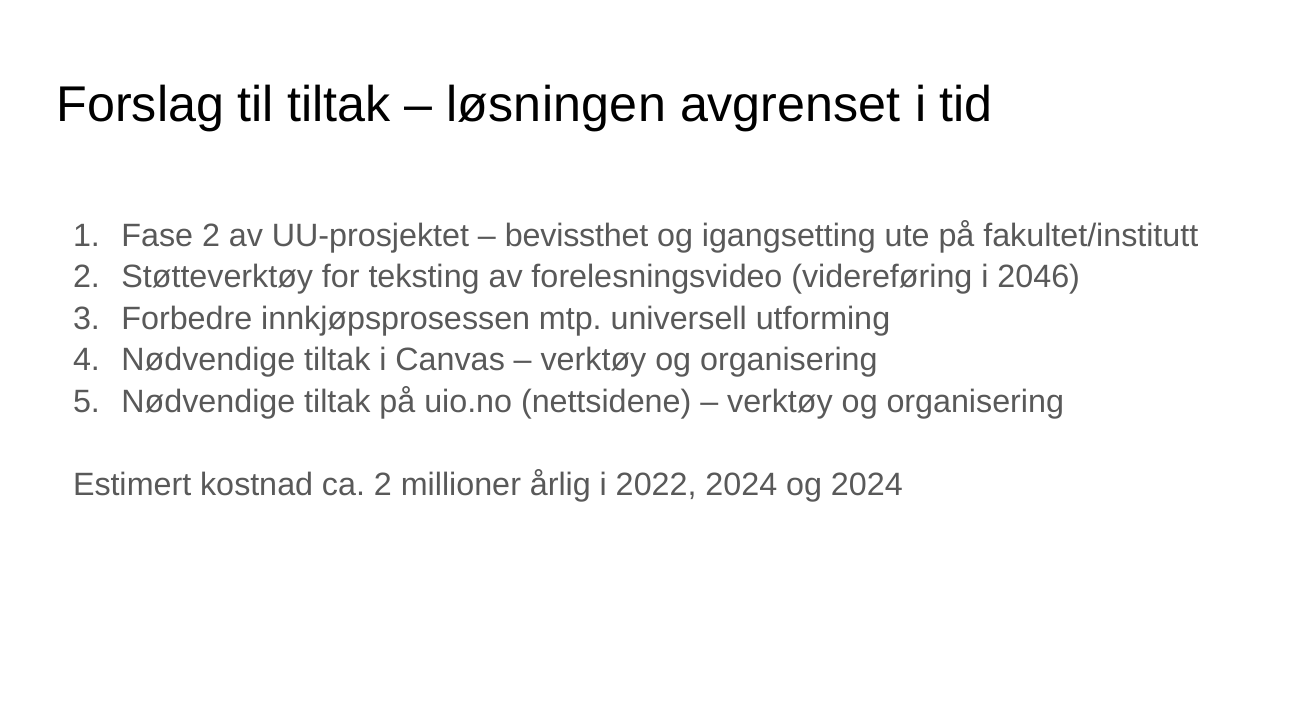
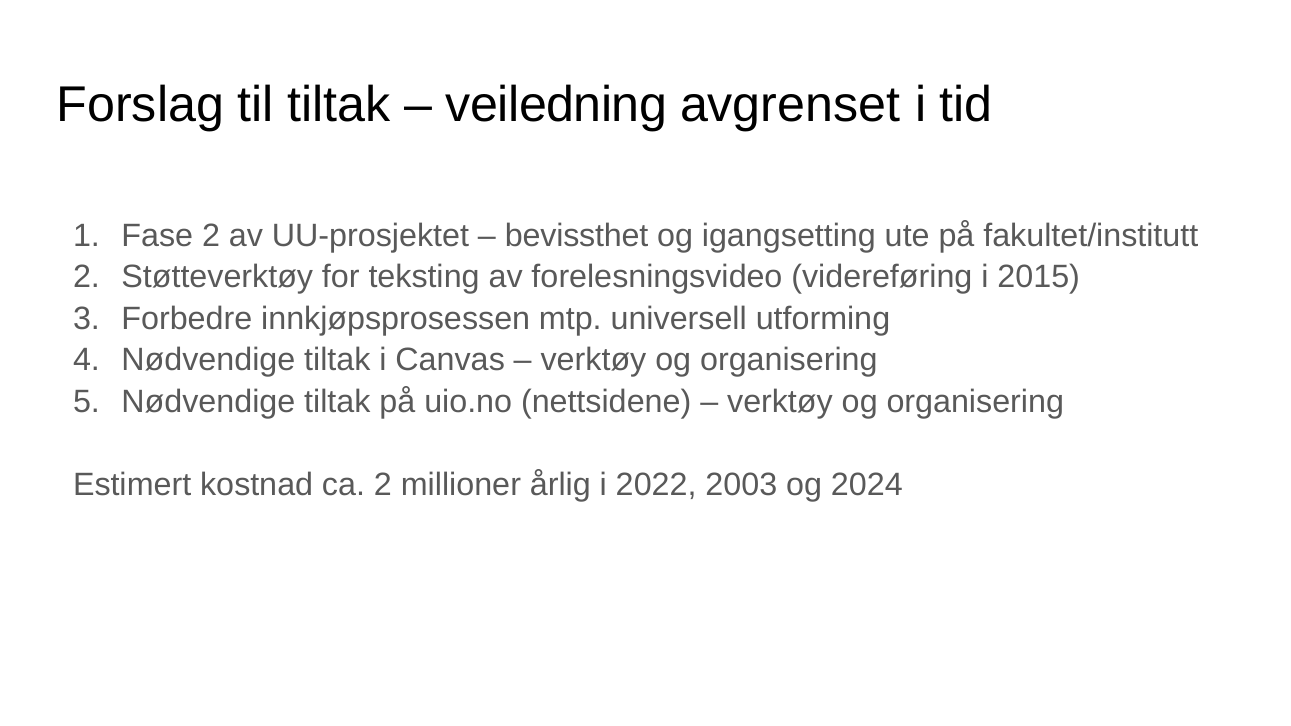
løsningen: løsningen -> veiledning
2046: 2046 -> 2015
2022 2024: 2024 -> 2003
